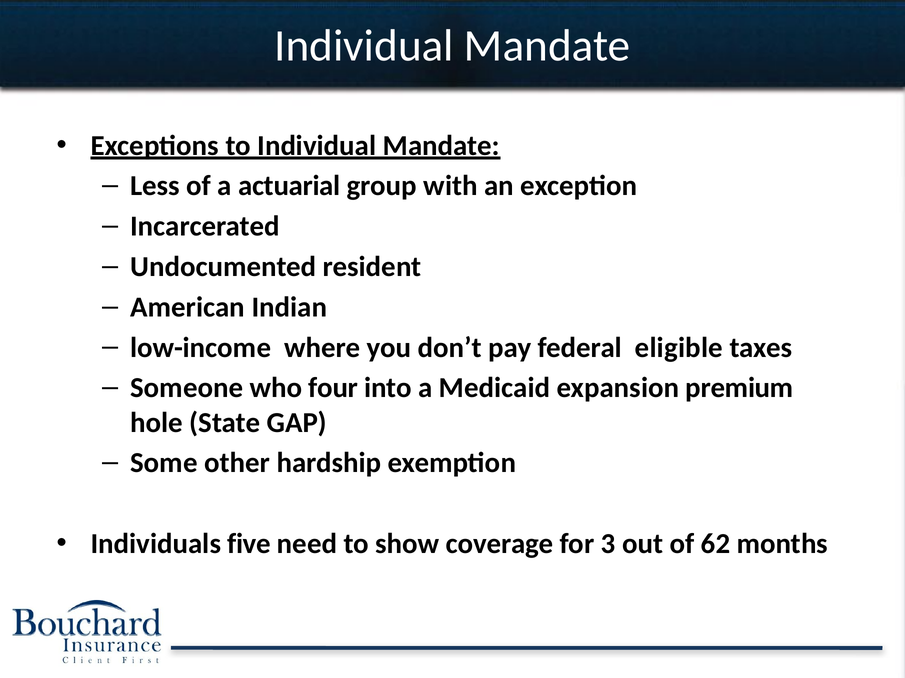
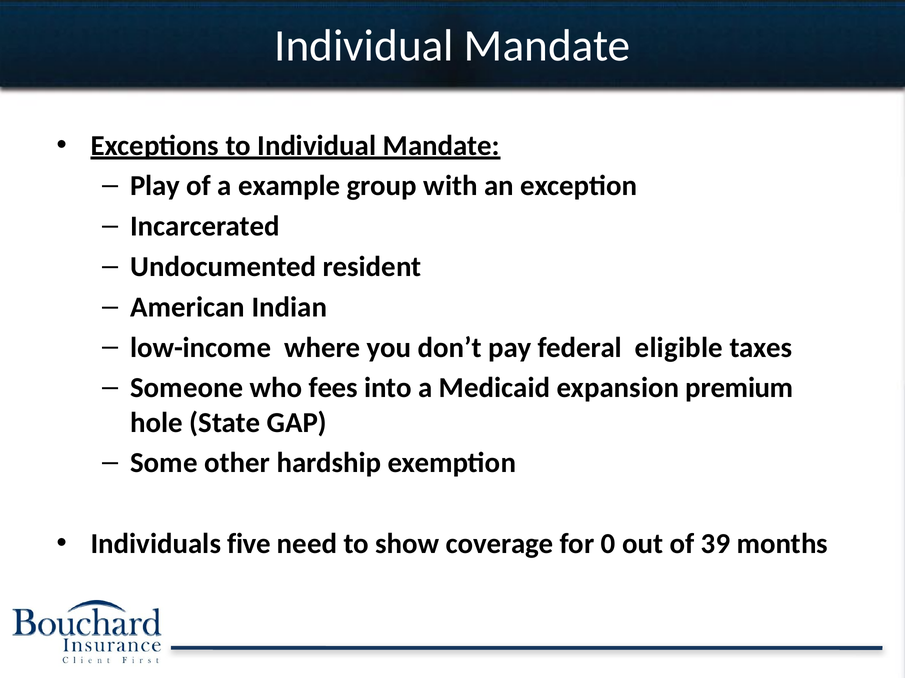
Less: Less -> Play
actuarial: actuarial -> example
four: four -> fees
3: 3 -> 0
62: 62 -> 39
